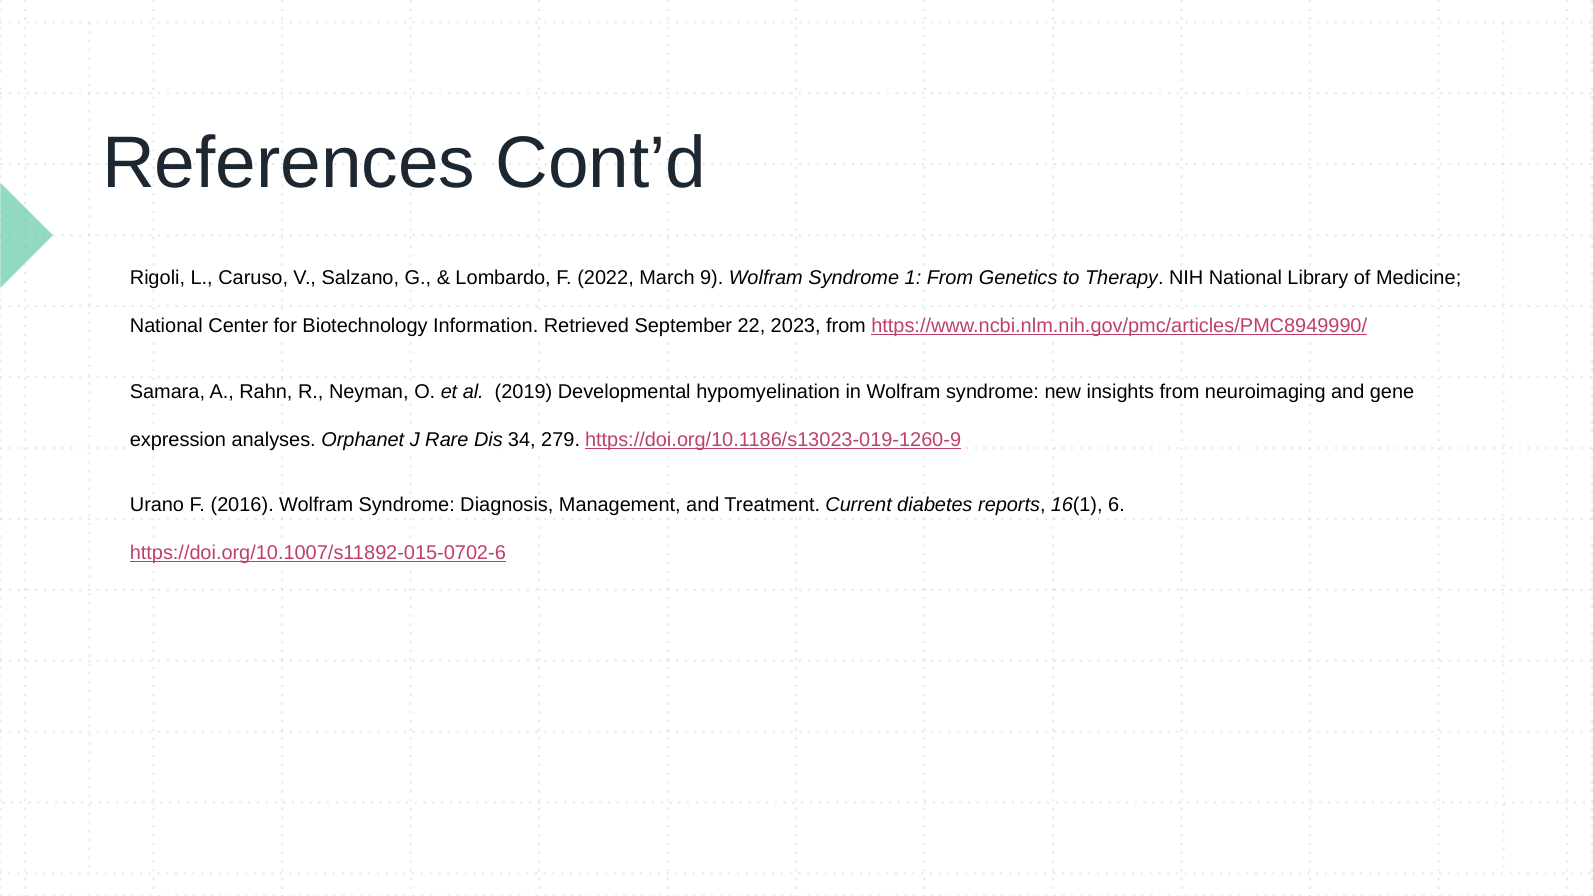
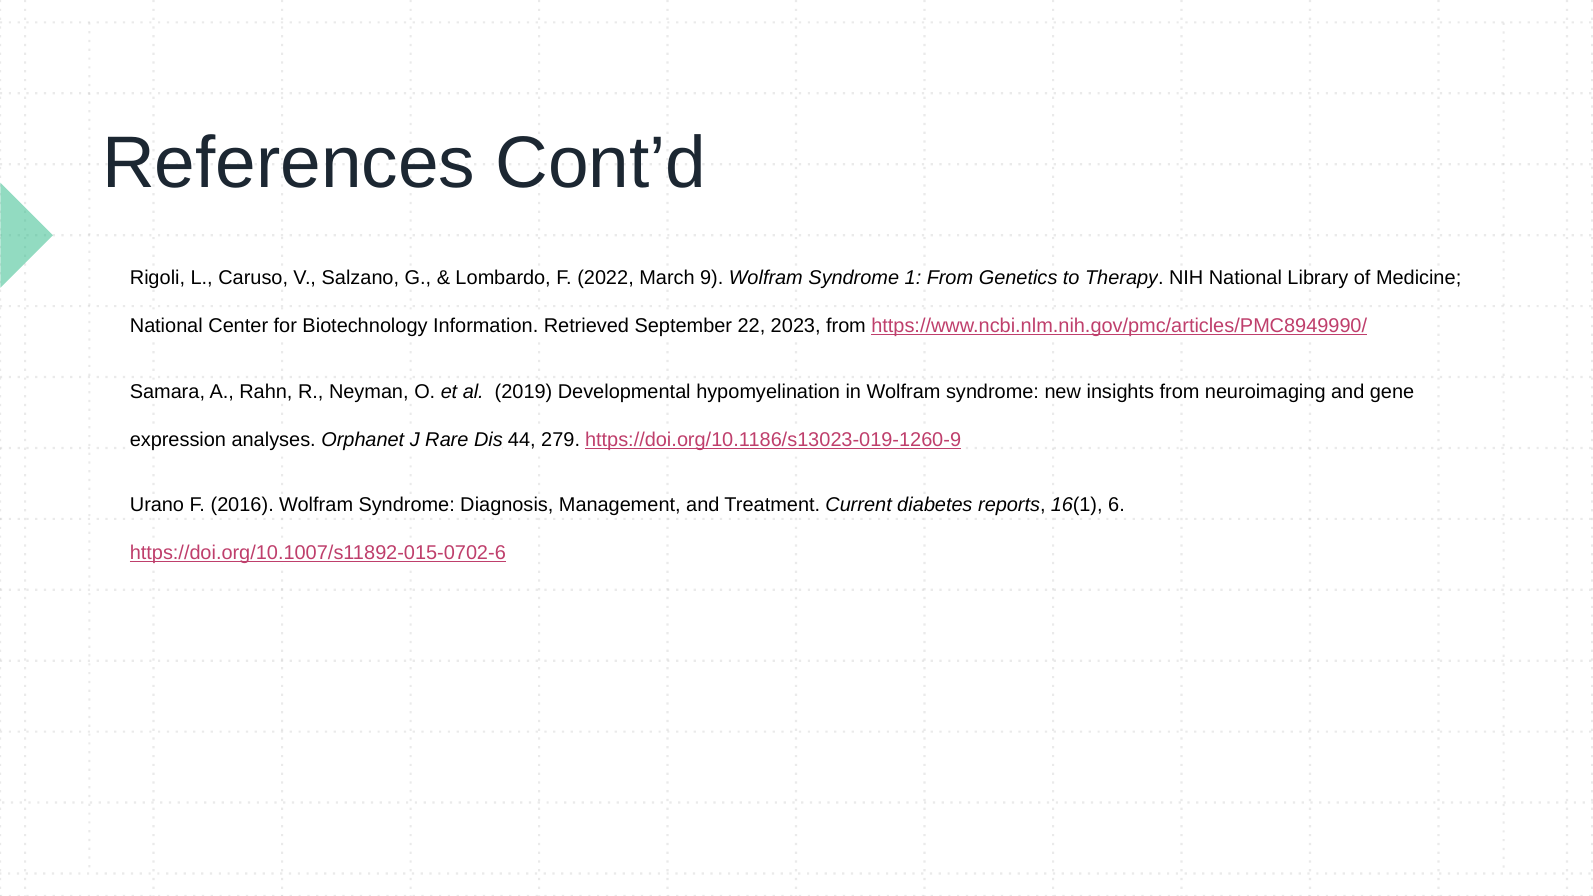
34: 34 -> 44
